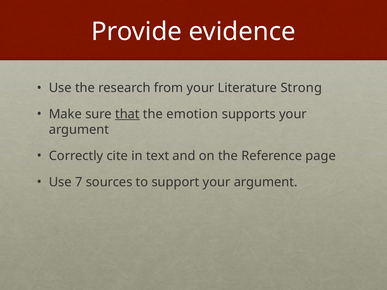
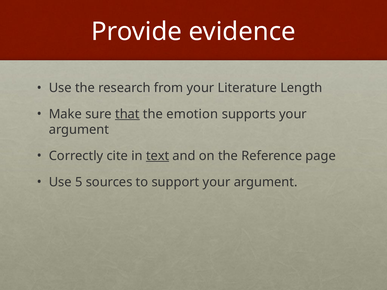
Strong: Strong -> Length
text underline: none -> present
7: 7 -> 5
